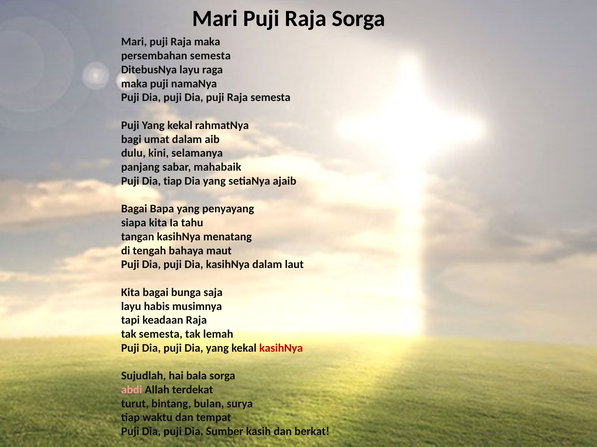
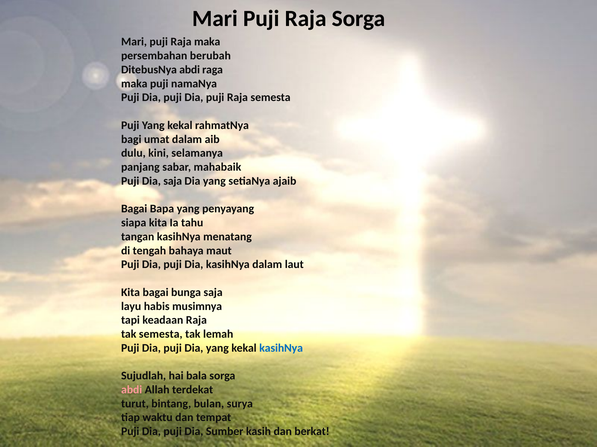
persembahan semesta: semesta -> berubah
DitebusNya layu: layu -> abdi
Dia tiap: tiap -> saja
kasihNya at (281, 349) colour: red -> blue
